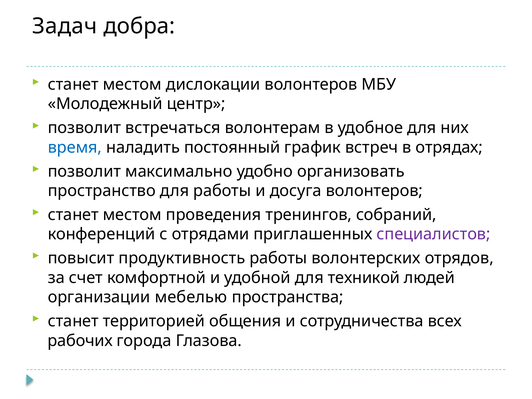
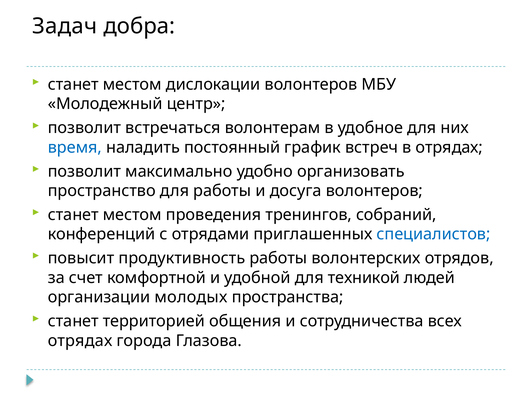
специалистов colour: purple -> blue
мебелью: мебелью -> молодых
рабочих at (80, 341): рабочих -> отрядах
